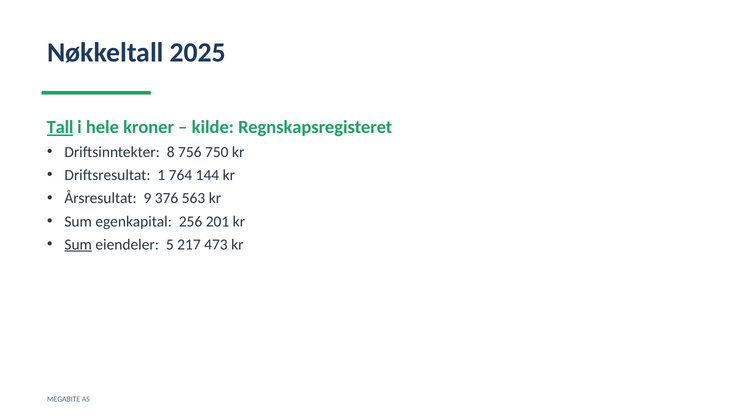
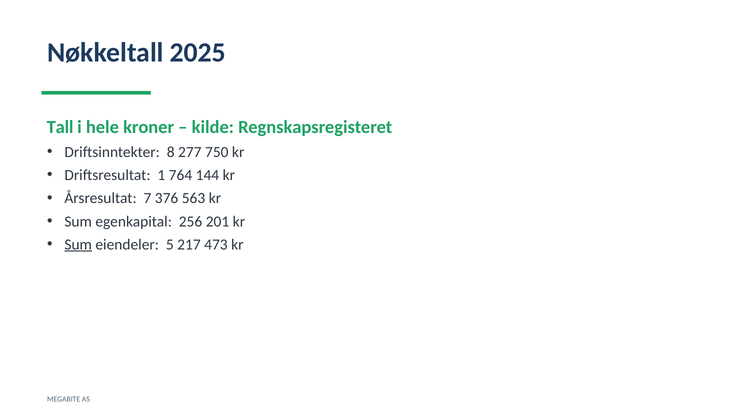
Tall underline: present -> none
756: 756 -> 277
9: 9 -> 7
